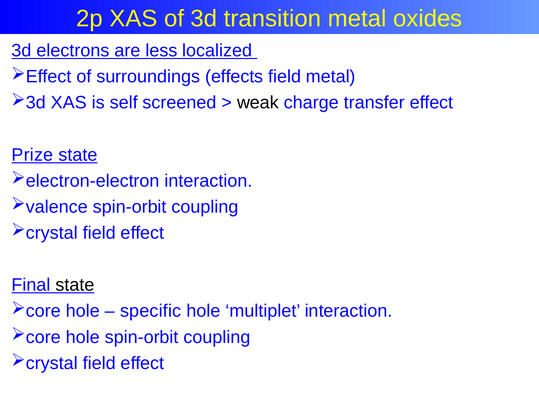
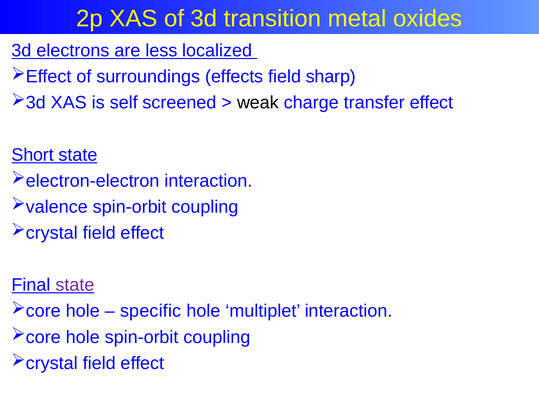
field metal: metal -> sharp
Prize: Prize -> Short
state at (75, 285) colour: black -> purple
